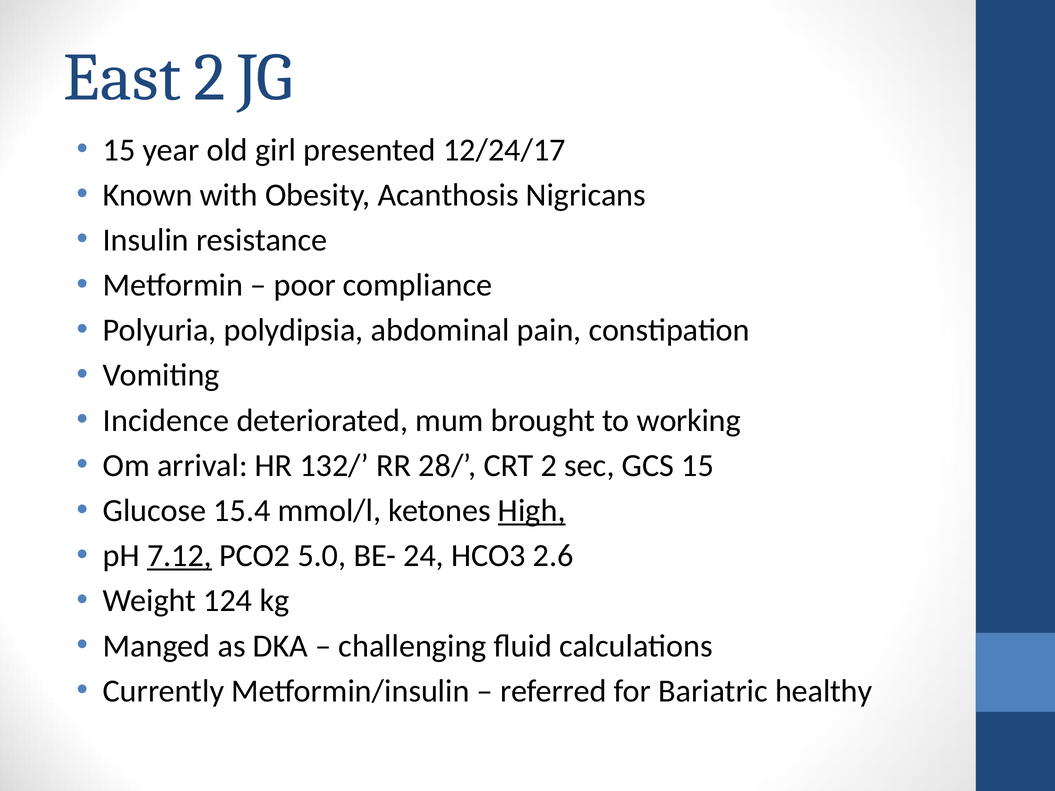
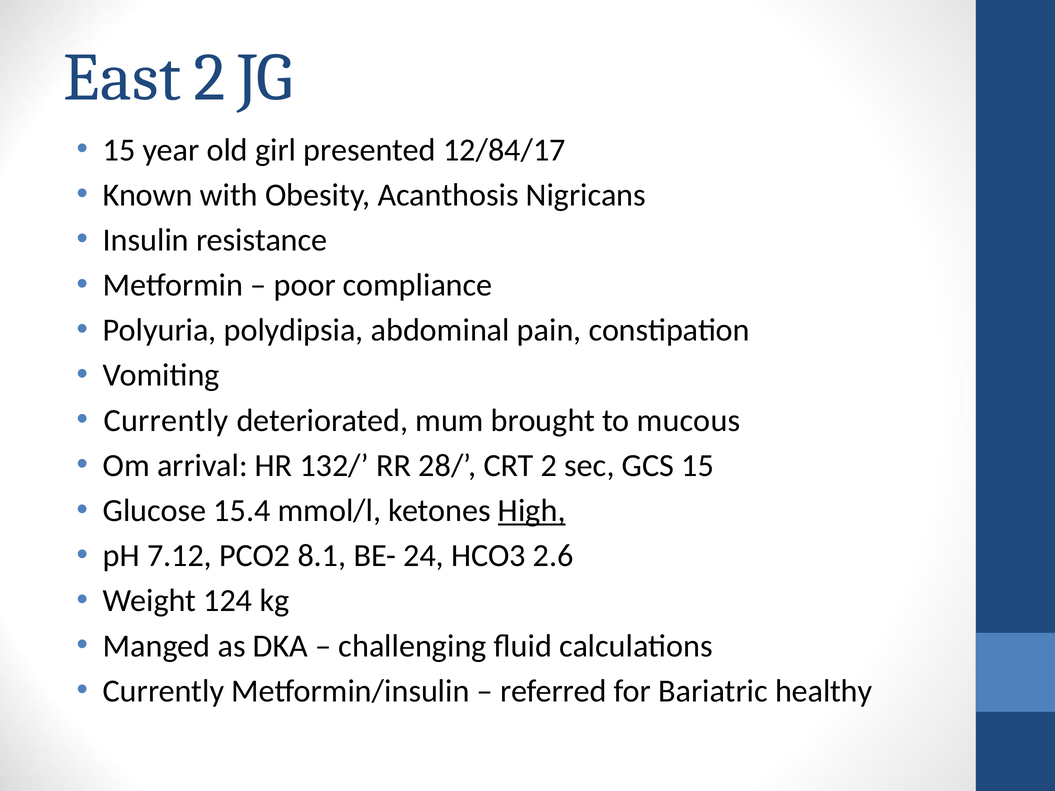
12/24/17: 12/24/17 -> 12/84/17
Incidence at (166, 421): Incidence -> Currently
working: working -> mucous
7.12 underline: present -> none
5.0: 5.0 -> 8.1
